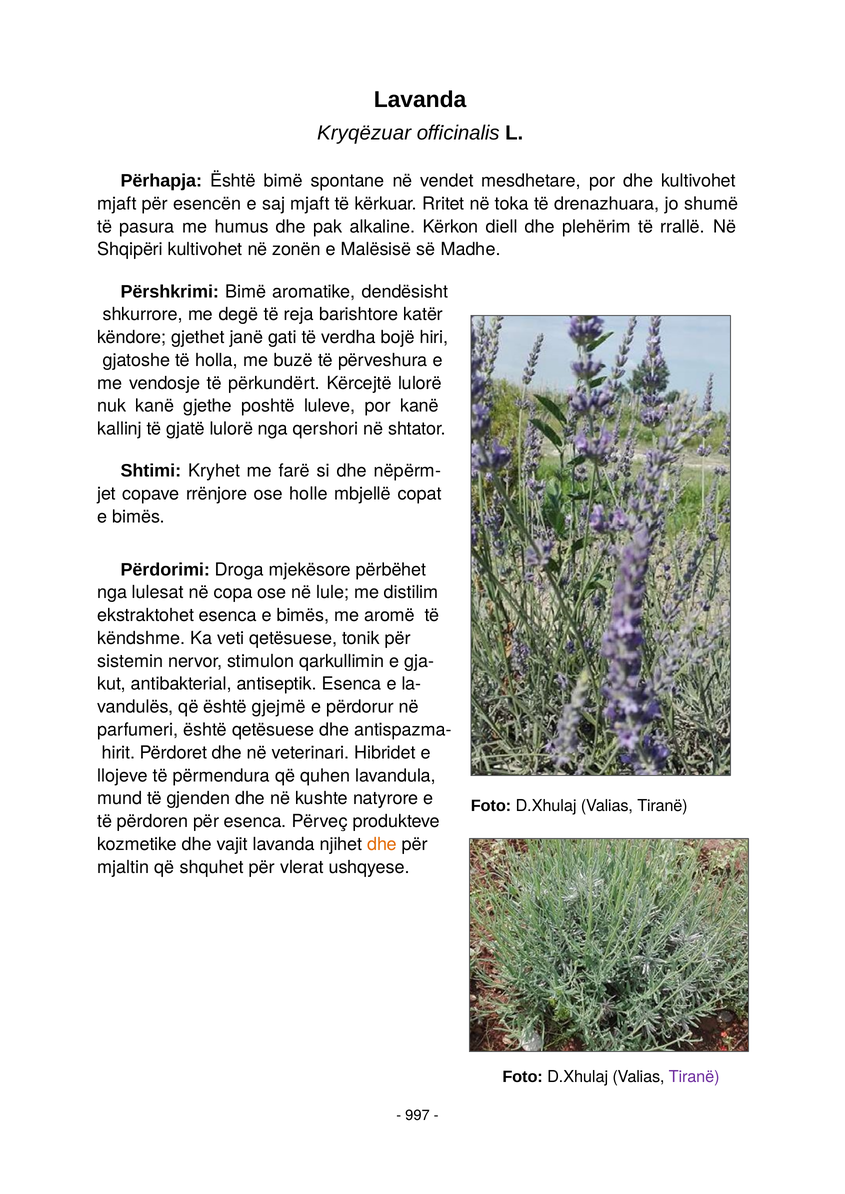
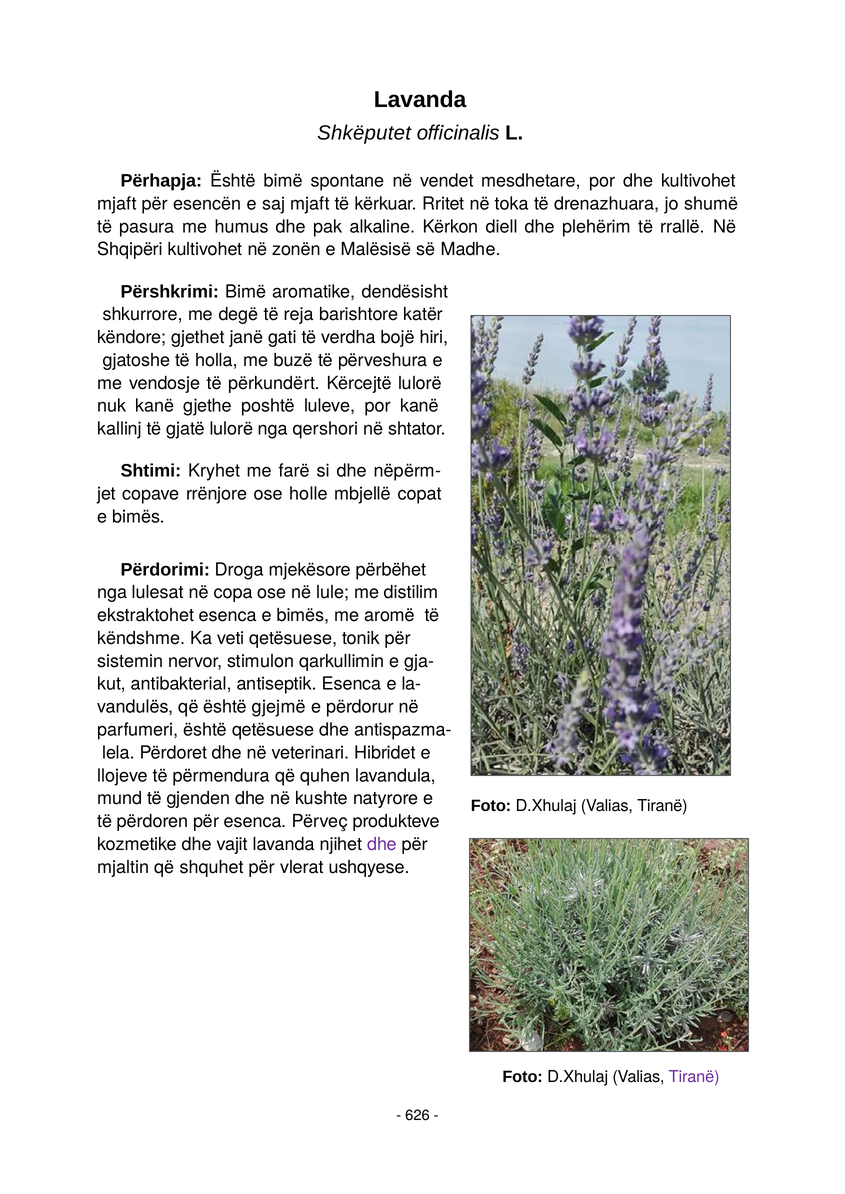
Kryqëzuar: Kryqëzuar -> Shkëputet
hirit: hirit -> lela
dhe at (382, 844) colour: orange -> purple
997: 997 -> 626
